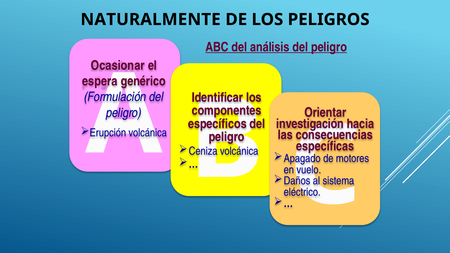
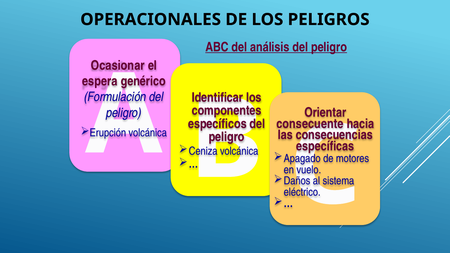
NATURALMENTE: NATURALMENTE -> OPERACIONALES
investigación: investigación -> consecuente
